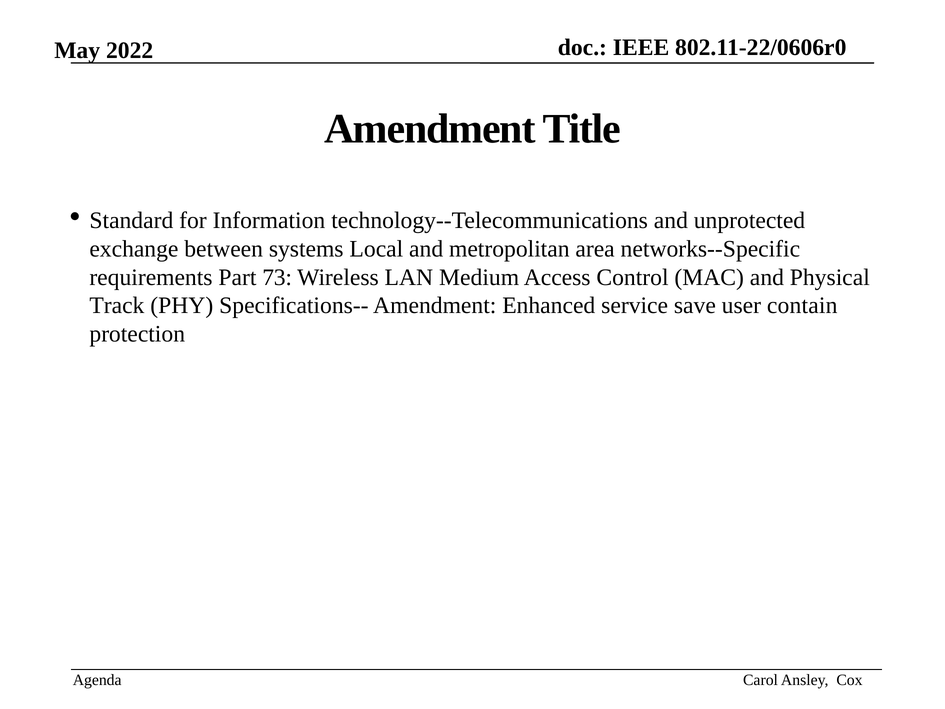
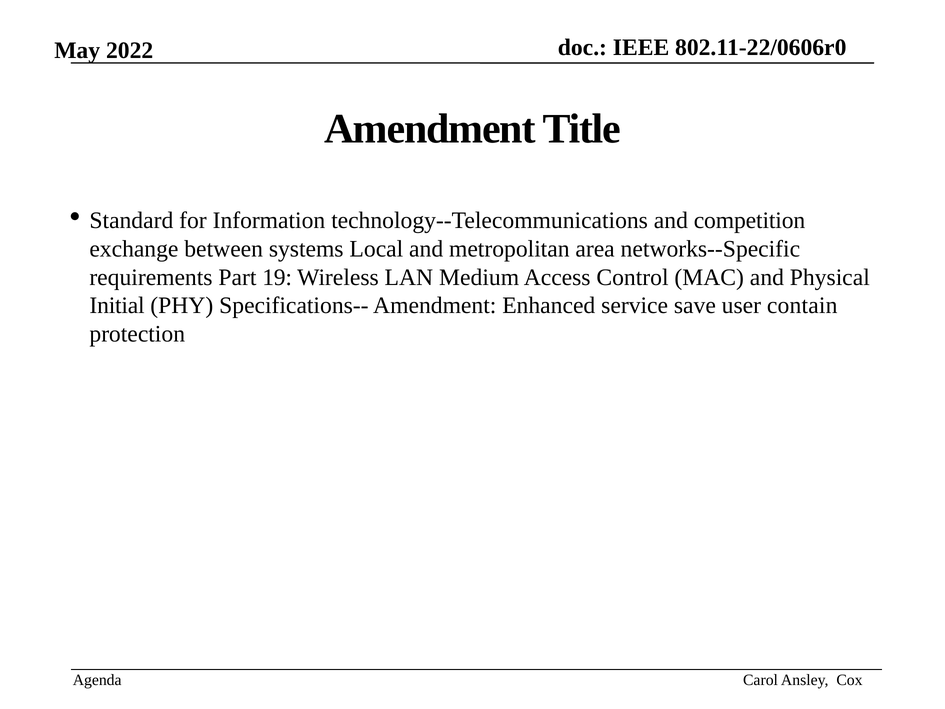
unprotected: unprotected -> competition
73: 73 -> 19
Track: Track -> Initial
